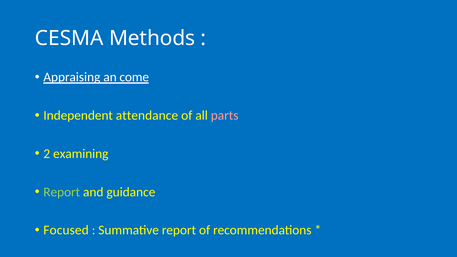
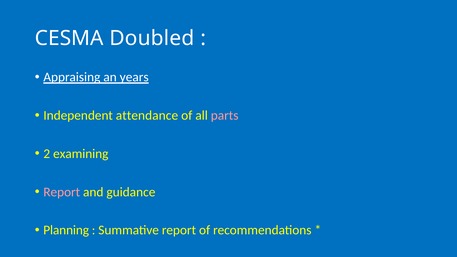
Methods: Methods -> Doubled
come: come -> years
Report at (62, 192) colour: light green -> pink
Focused: Focused -> Planning
